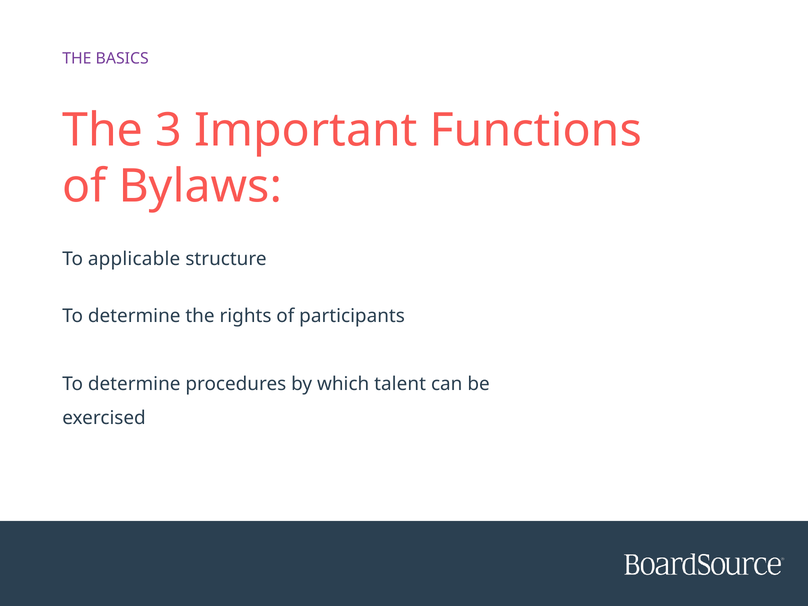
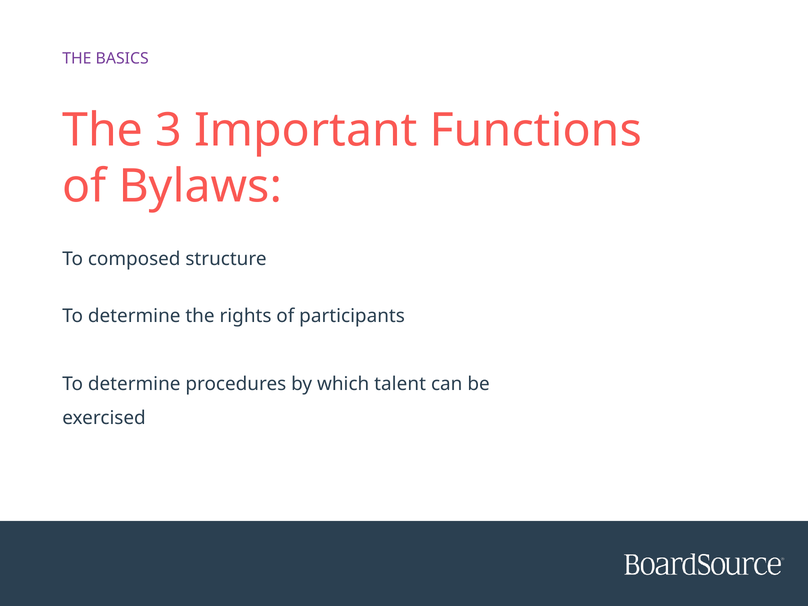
applicable: applicable -> composed
